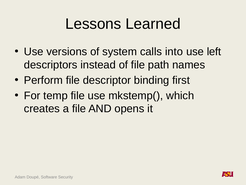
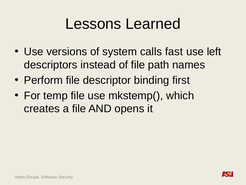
into: into -> fast
